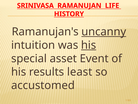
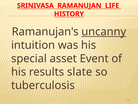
his at (89, 45) underline: present -> none
least: least -> slate
accustomed: accustomed -> tuberculosis
